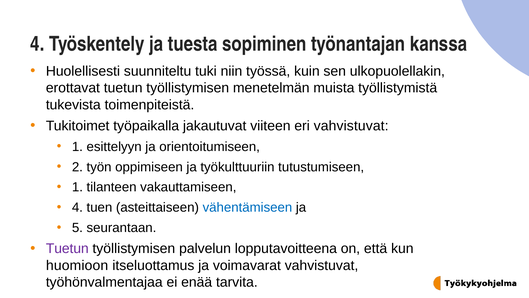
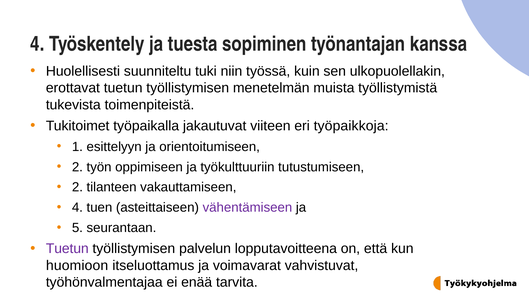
eri vahvistuvat: vahvistuvat -> työpaikkoja
1 at (77, 187): 1 -> 2
vähentämiseen colour: blue -> purple
